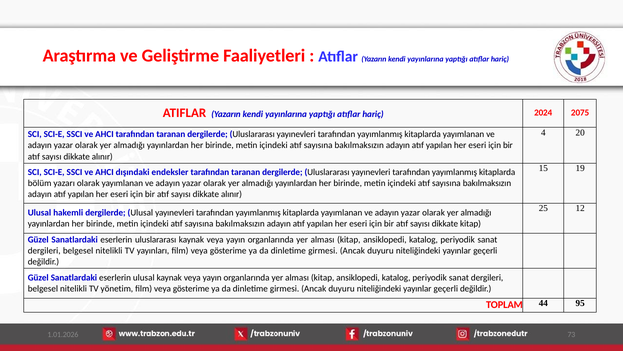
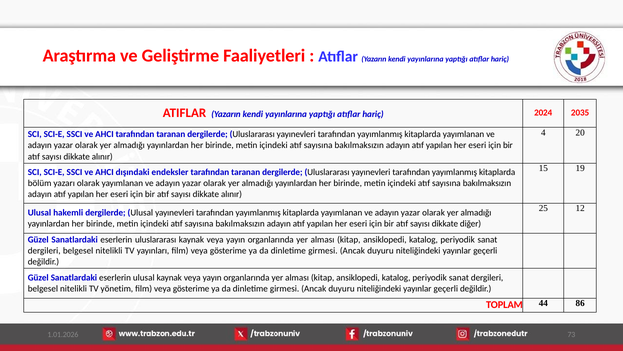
2075: 2075 -> 2035
dikkate kitap: kitap -> diğer
95: 95 -> 86
